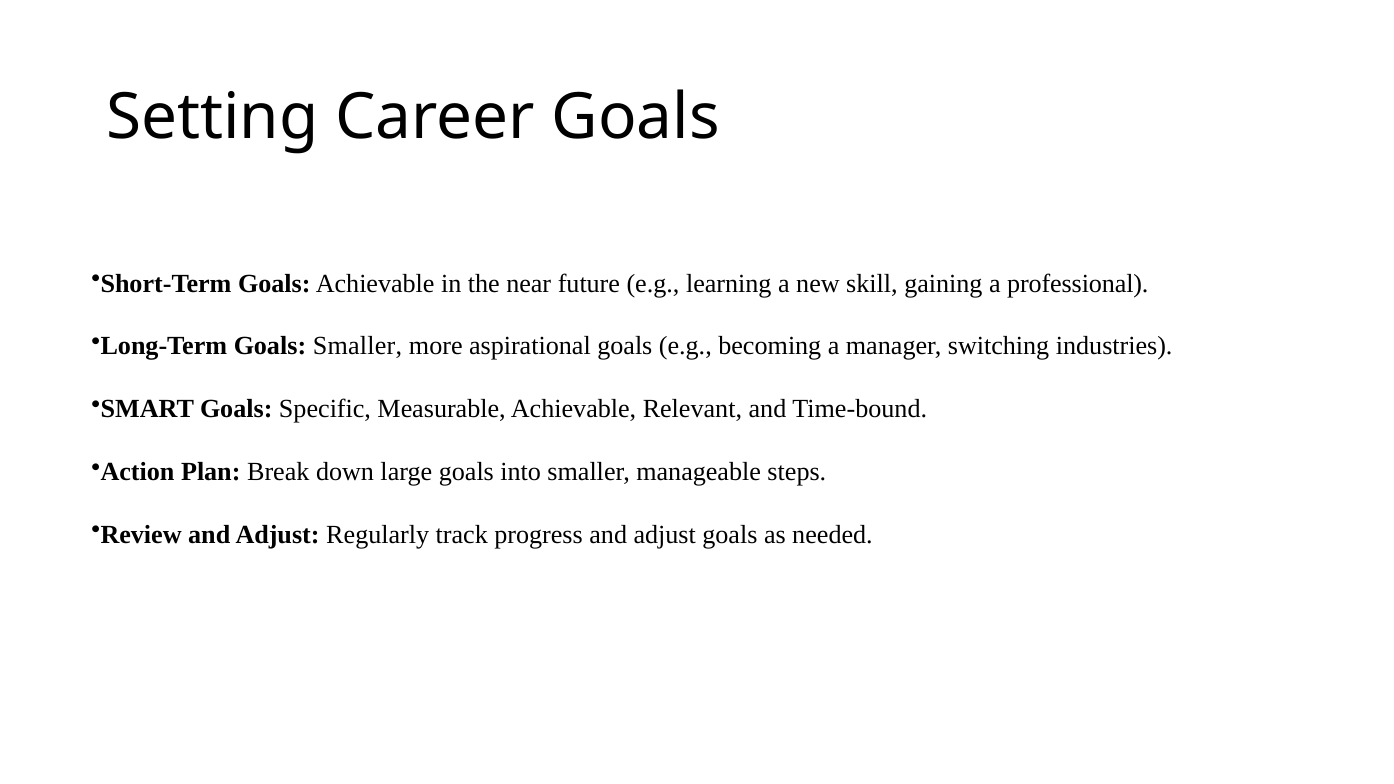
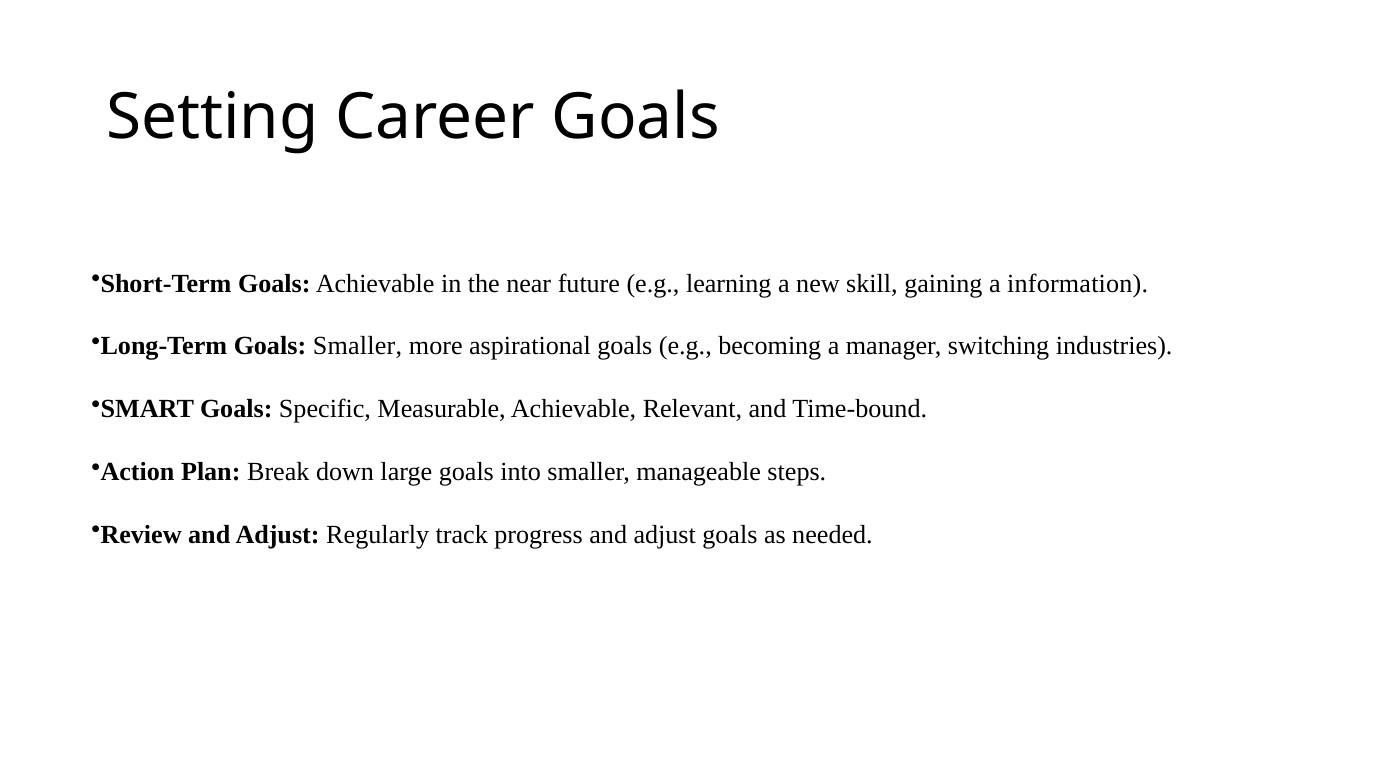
professional: professional -> information
